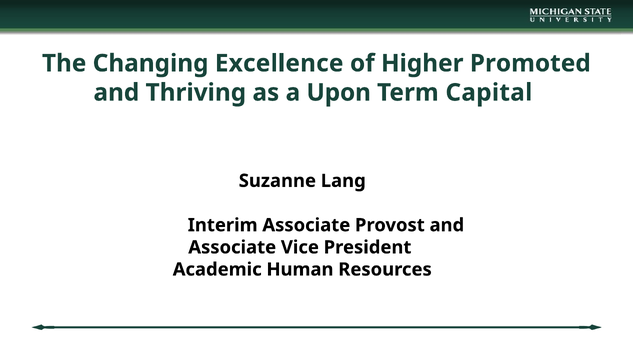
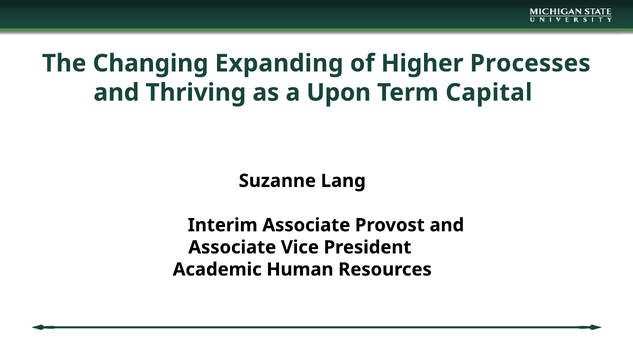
Excellence: Excellence -> Expanding
Promoted: Promoted -> Processes
